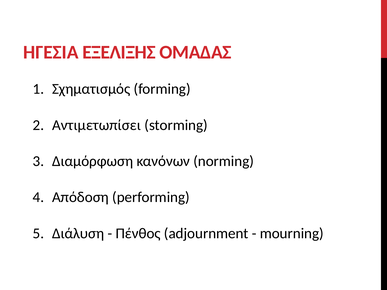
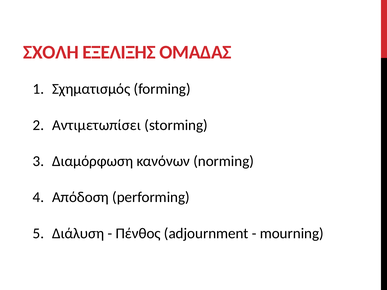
ΗΓΕΣΙΑ: ΗΓΕΣΙΑ -> ΣΧΟΛΗ
